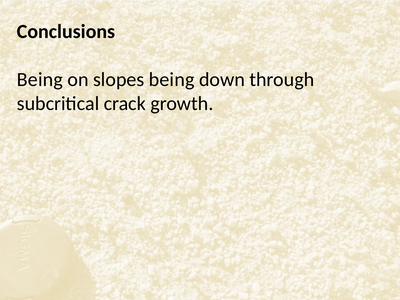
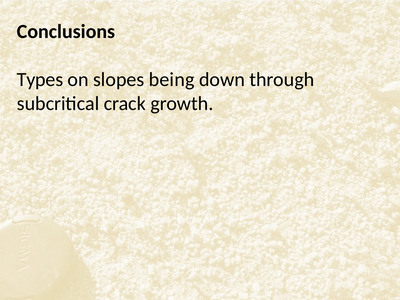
Being at (40, 80): Being -> Types
